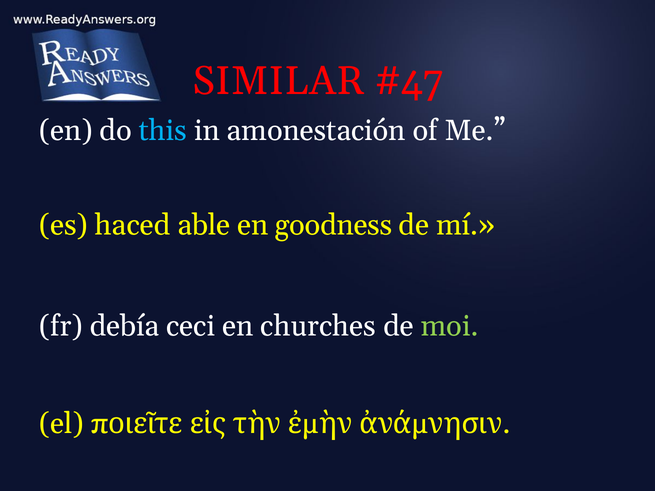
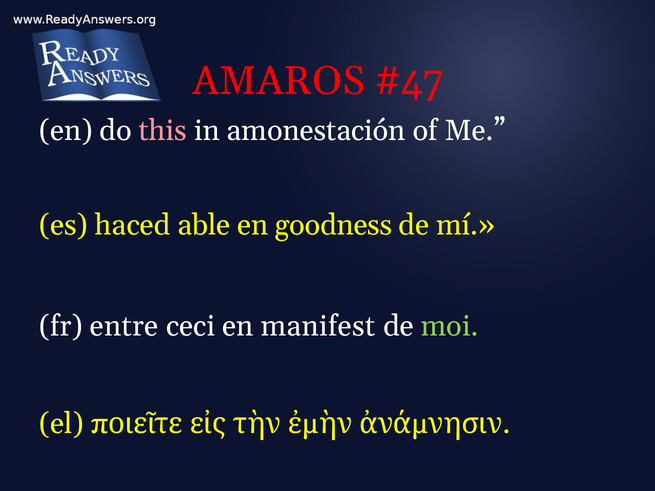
SIMILAR: SIMILAR -> AMAROS
this colour: light blue -> pink
debía: debía -> entre
churches: churches -> manifest
